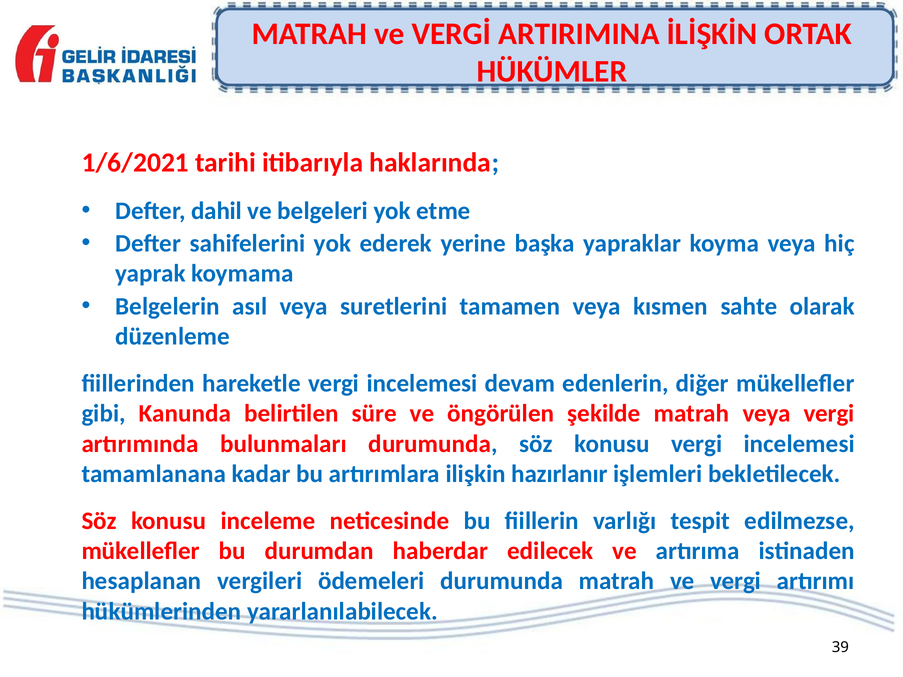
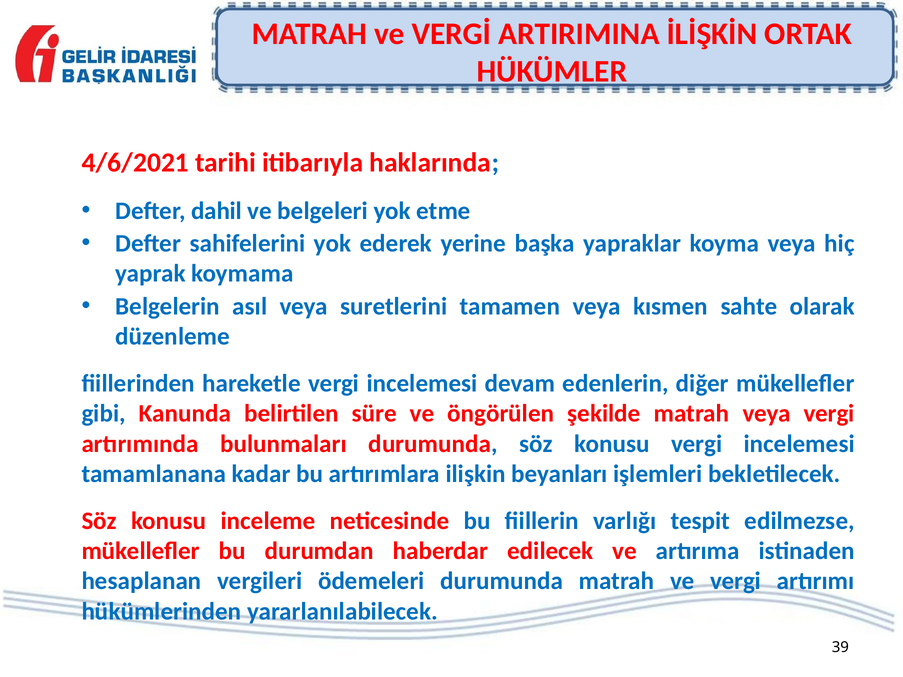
1/6/2021: 1/6/2021 -> 4/6/2021
hazırlanır: hazırlanır -> beyanları
